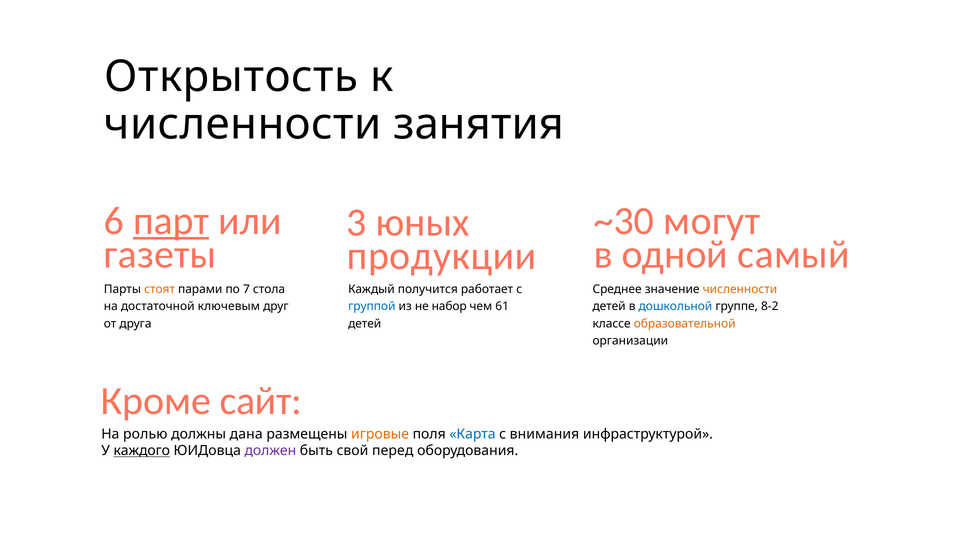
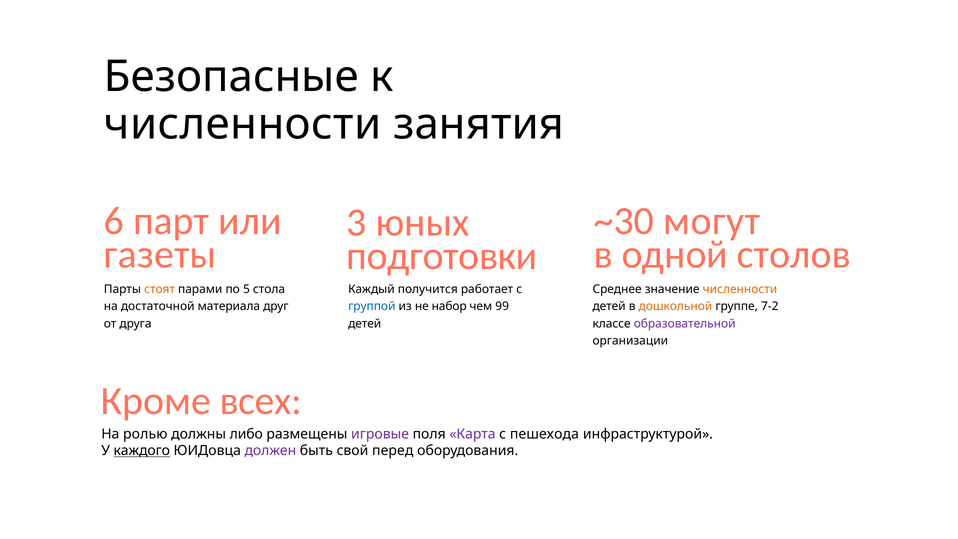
Открытость: Открытость -> Безопасные
парт underline: present -> none
самый: самый -> столов
продукции: продукции -> подготовки
7: 7 -> 5
ключевым: ключевым -> материала
61: 61 -> 99
дошкольной colour: blue -> orange
8-2: 8-2 -> 7-2
образовательной colour: orange -> purple
сайт: сайт -> всех
дана: дана -> либо
игровые colour: orange -> purple
Карта colour: blue -> purple
внимания: внимания -> пешехода
